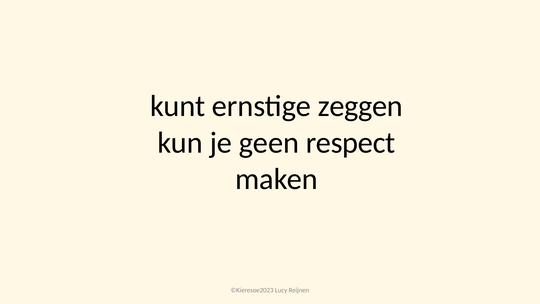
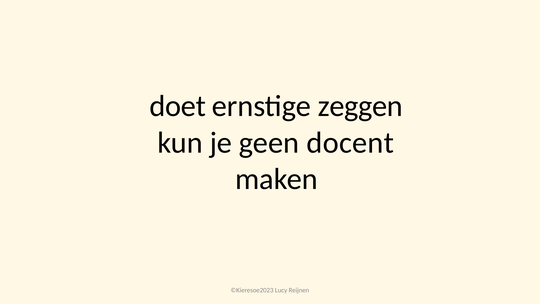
kunt: kunt -> doet
respect: respect -> docent
